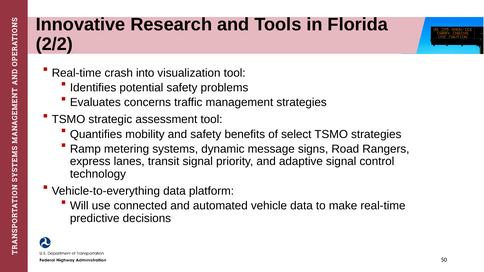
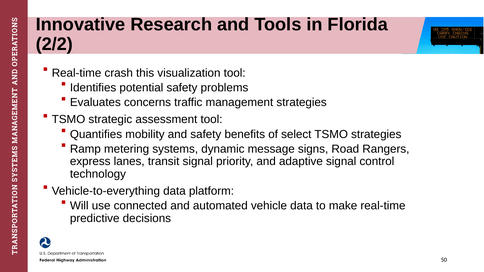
into: into -> this
